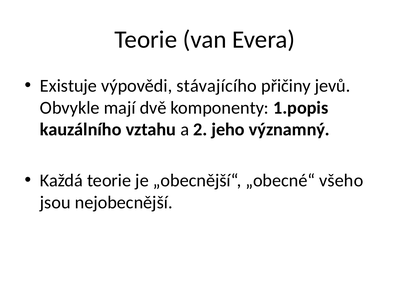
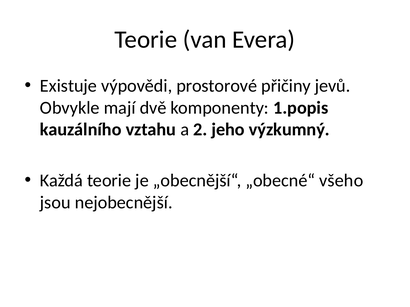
stávajícího: stávajícího -> prostorové
významný: významný -> výzkumný
